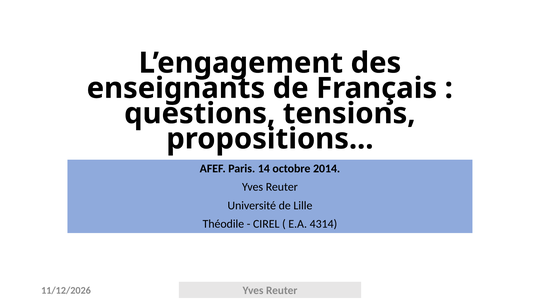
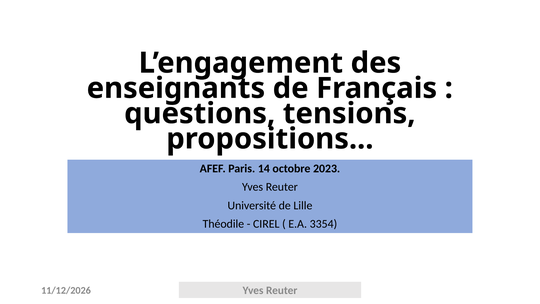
2014: 2014 -> 2023
4314: 4314 -> 3354
